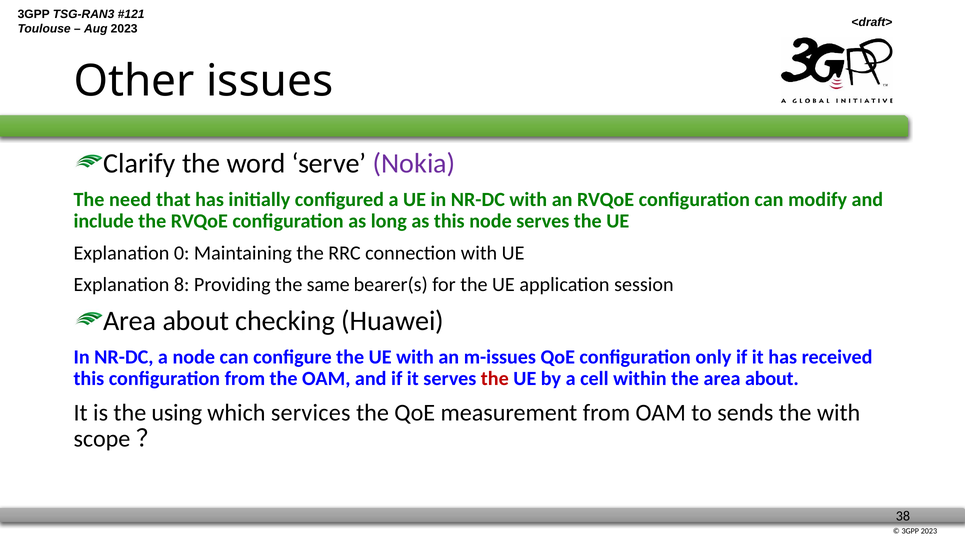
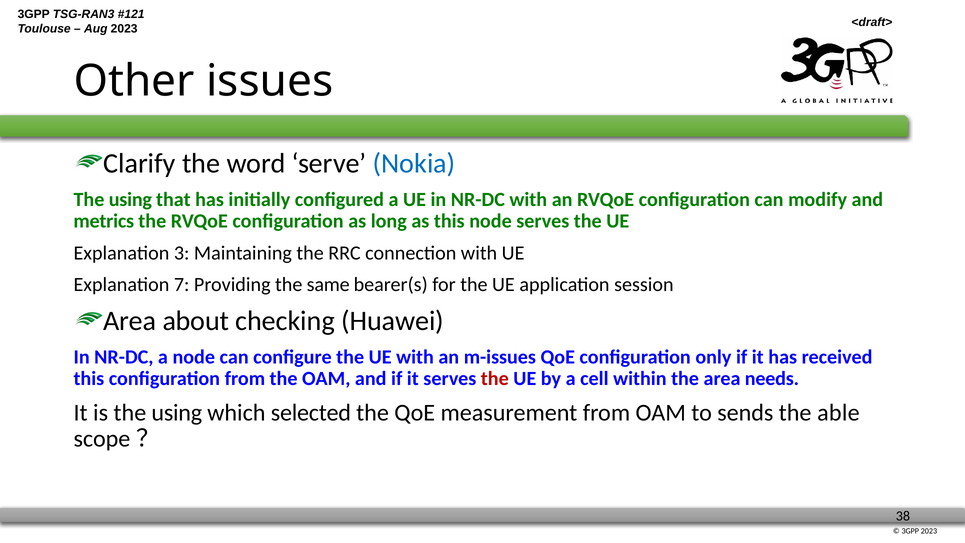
Nokia colour: purple -> blue
need at (130, 199): need -> using
include: include -> metrics
0: 0 -> 3
8: 8 -> 7
the area about: about -> needs
services: services -> selected
the with: with -> able
